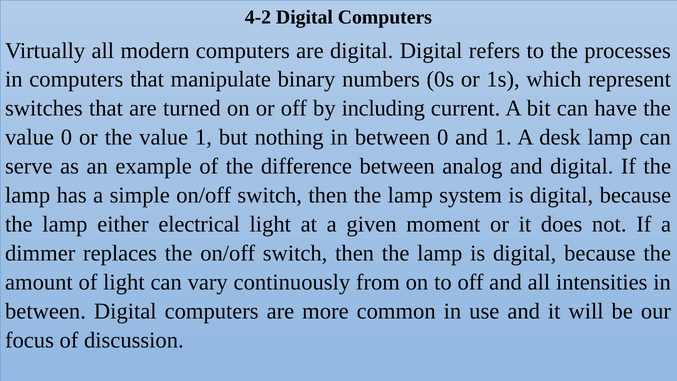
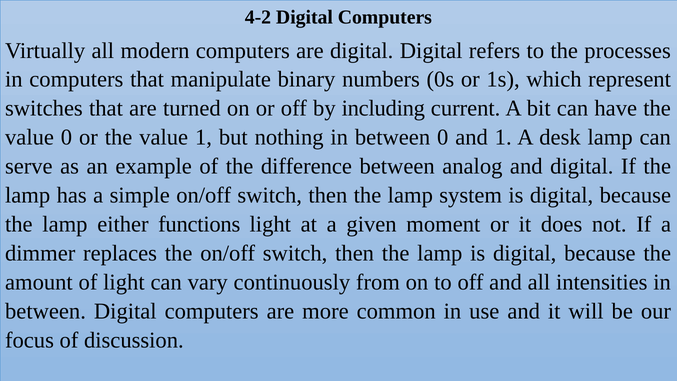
electrical: electrical -> functions
